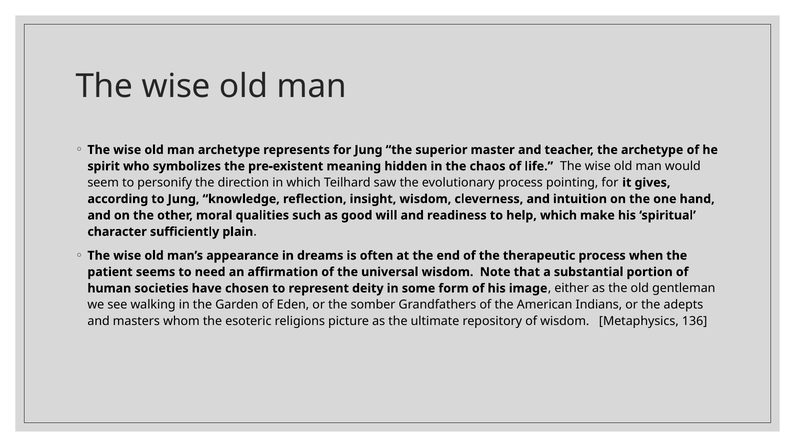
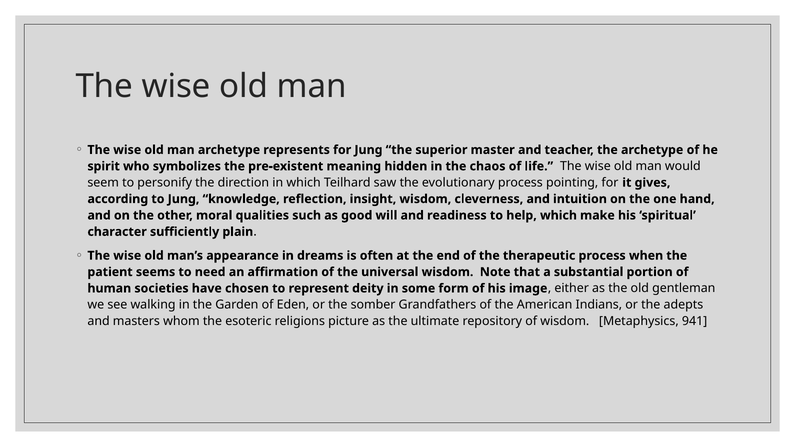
136: 136 -> 941
